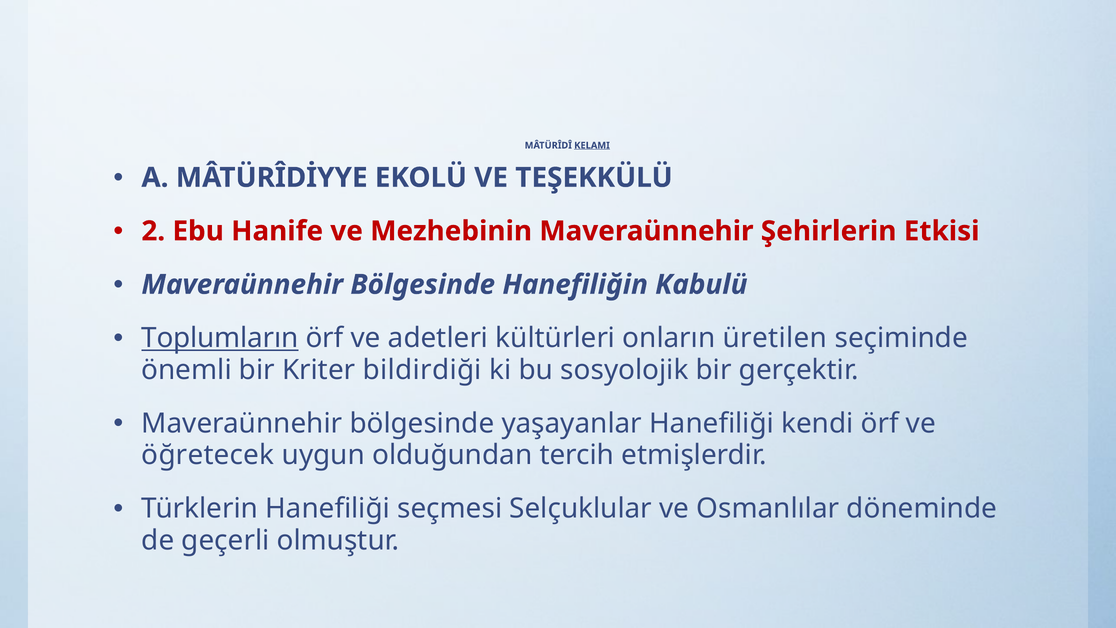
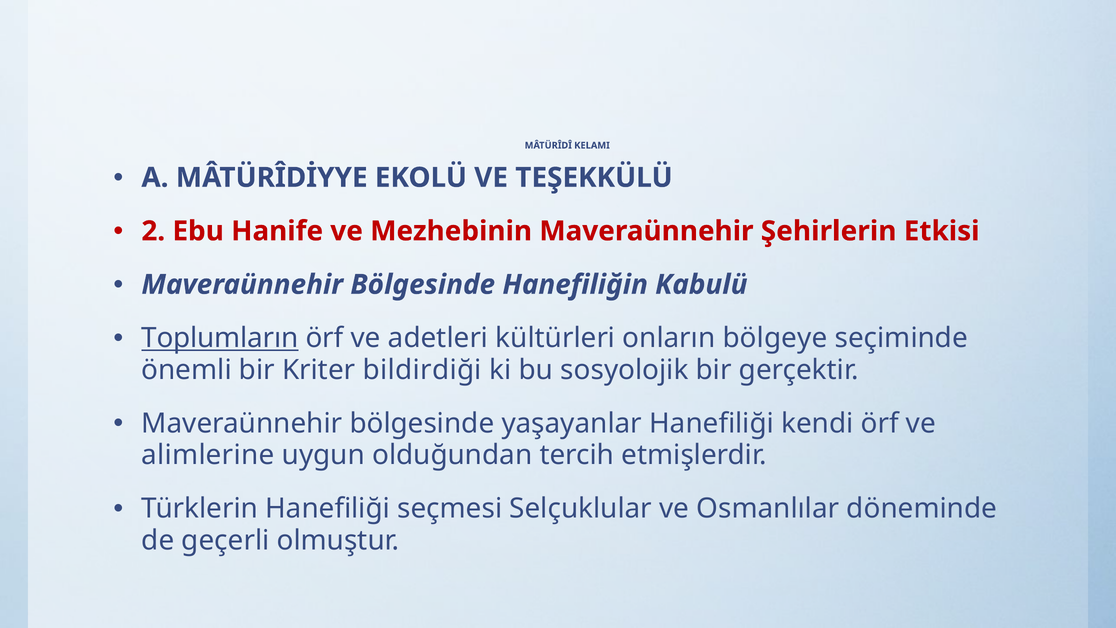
KELAMI underline: present -> none
üretilen: üretilen -> bölgeye
öğretecek: öğretecek -> alimlerine
